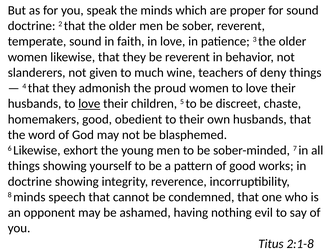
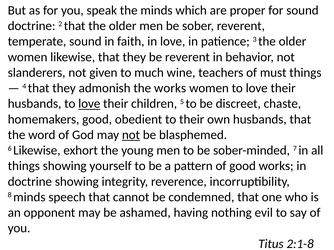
deny: deny -> must
the proud: proud -> works
not at (131, 135) underline: none -> present
